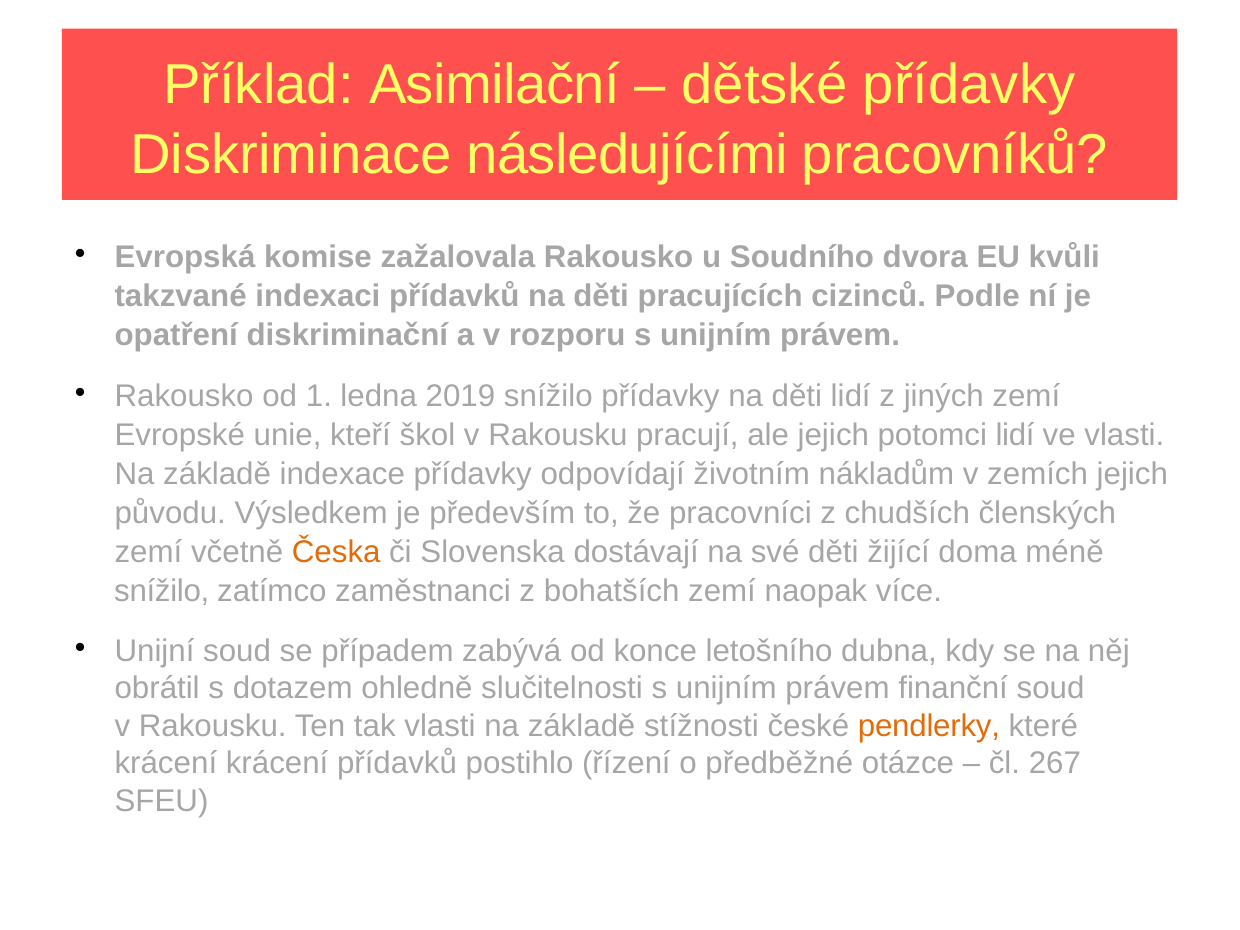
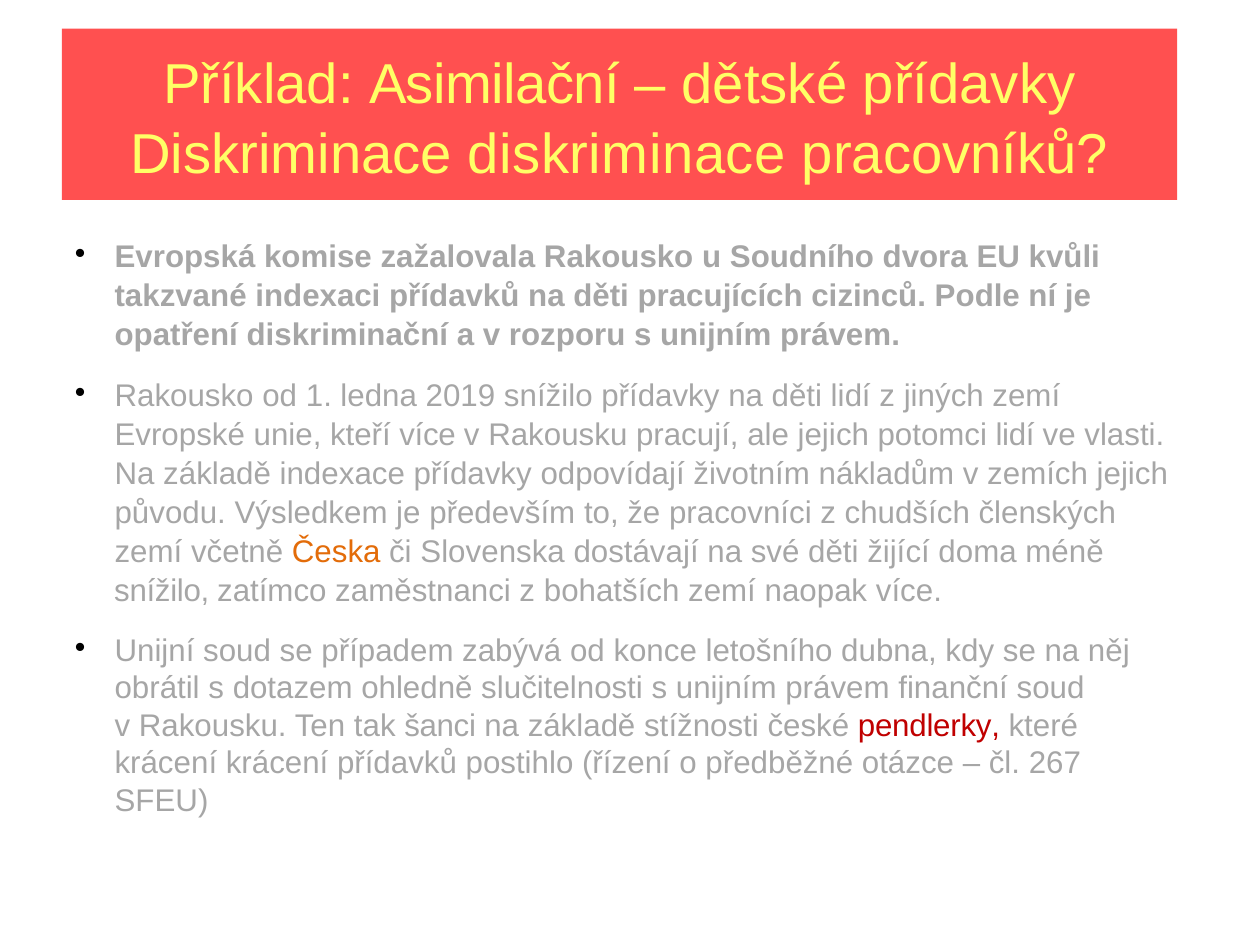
Diskriminace následujícími: následujícími -> diskriminace
kteří škol: škol -> více
tak vlasti: vlasti -> šanci
pendlerky colour: orange -> red
